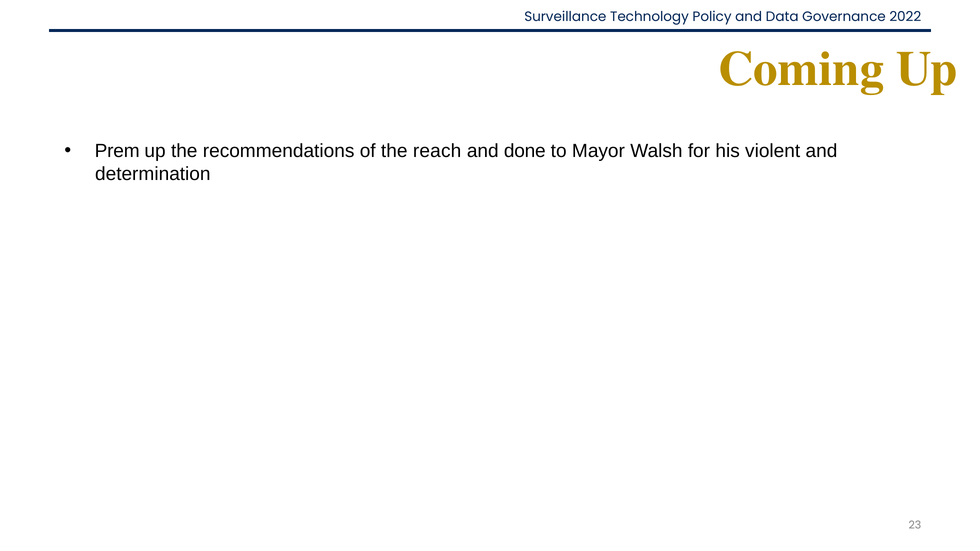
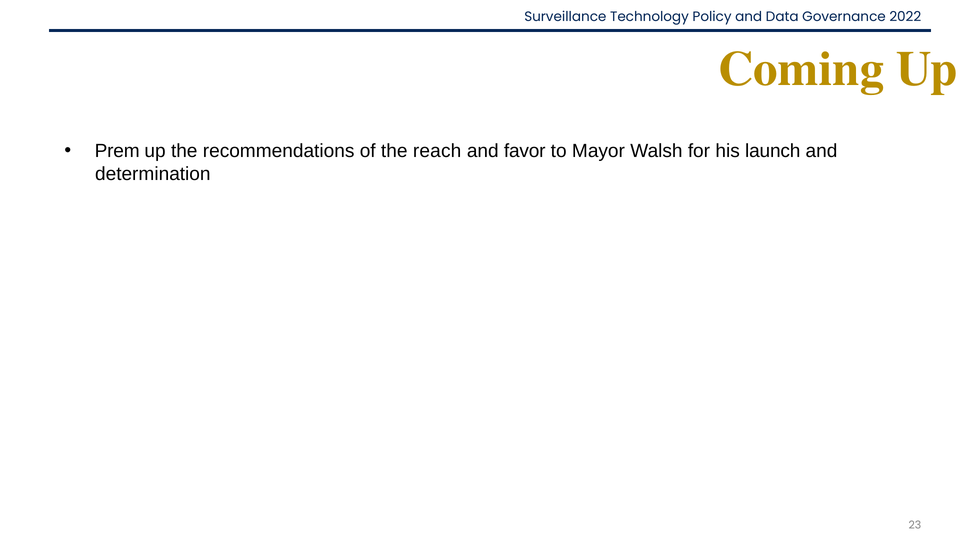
done: done -> favor
violent: violent -> launch
